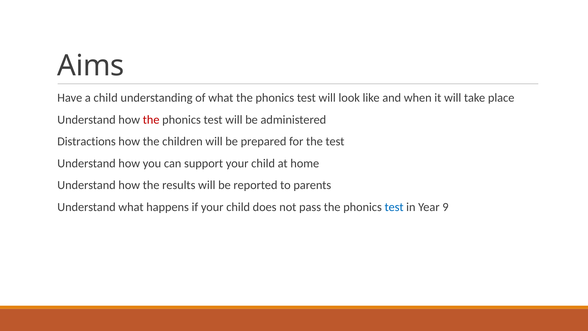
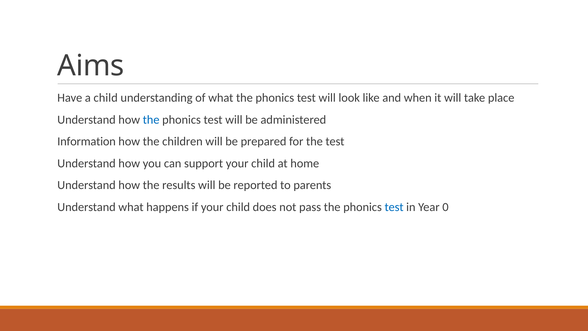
the at (151, 120) colour: red -> blue
Distractions: Distractions -> Information
9: 9 -> 0
